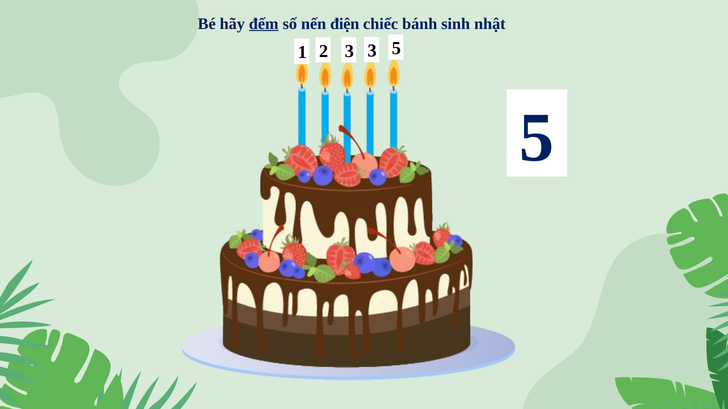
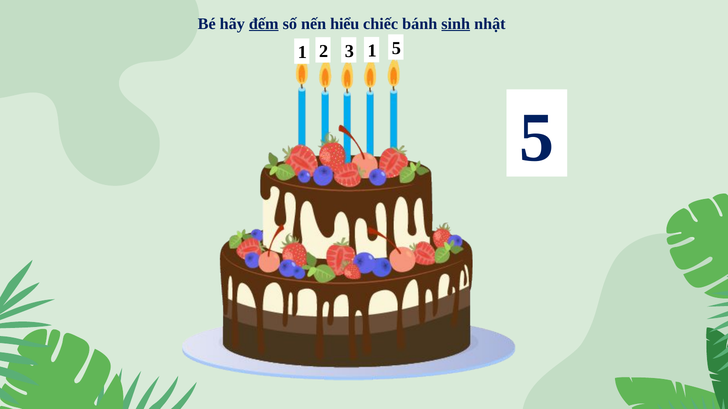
điện: điện -> hiểu
sinh underline: none -> present
3 3: 3 -> 1
